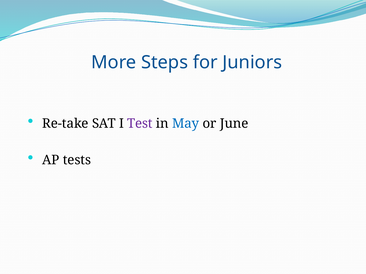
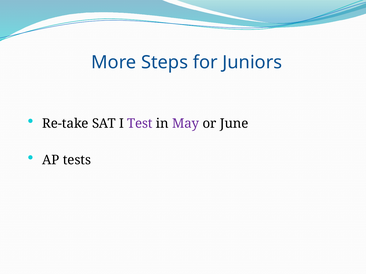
May colour: blue -> purple
